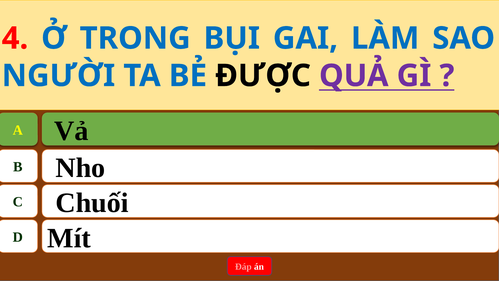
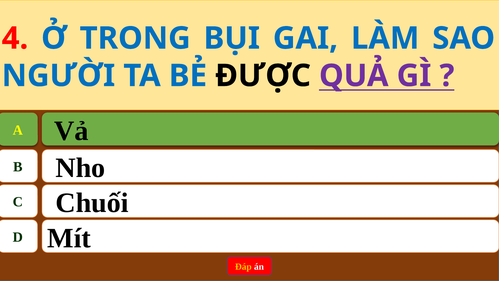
Đáp colour: pink -> yellow
